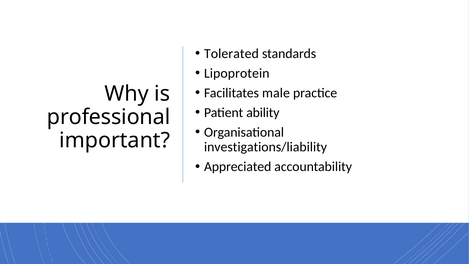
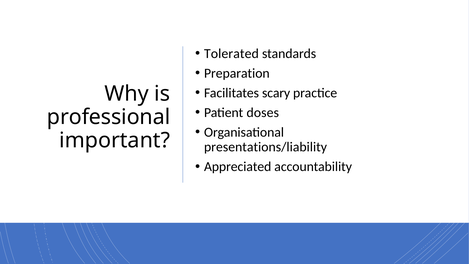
Lipoprotein: Lipoprotein -> Preparation
male: male -> scary
ability: ability -> doses
investigations/liability: investigations/liability -> presentations/liability
